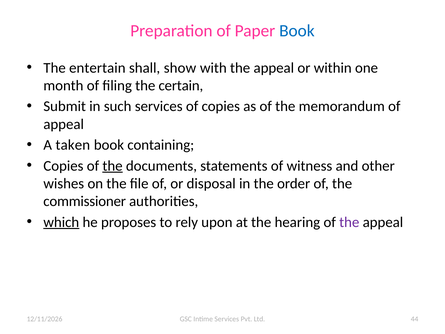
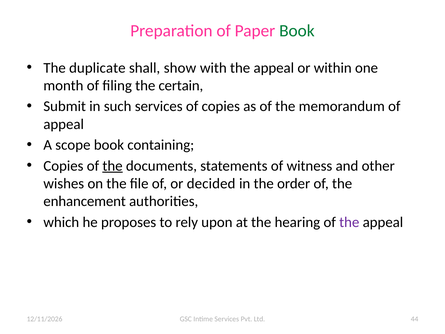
Book at (297, 31) colour: blue -> green
entertain: entertain -> duplicate
taken: taken -> scope
disposal: disposal -> decided
commissioner: commissioner -> enhancement
which underline: present -> none
